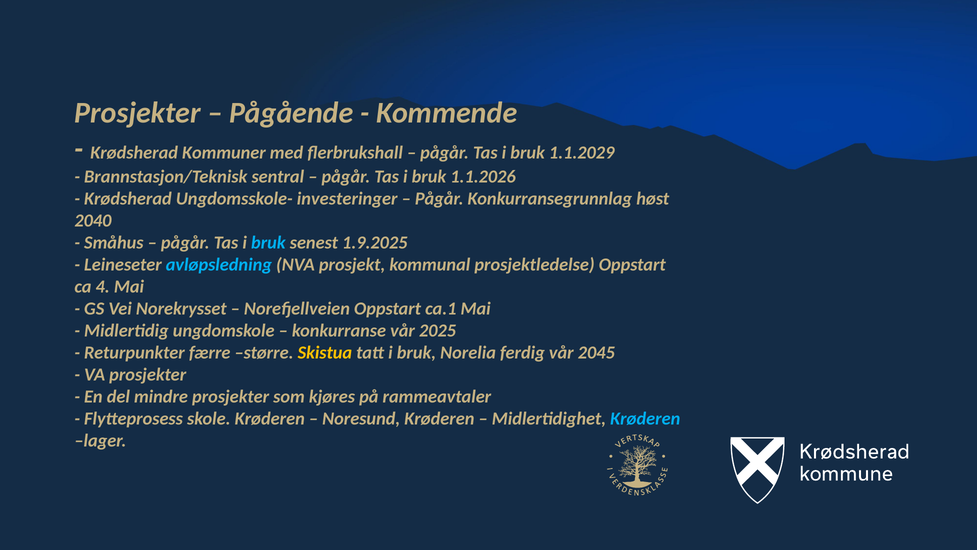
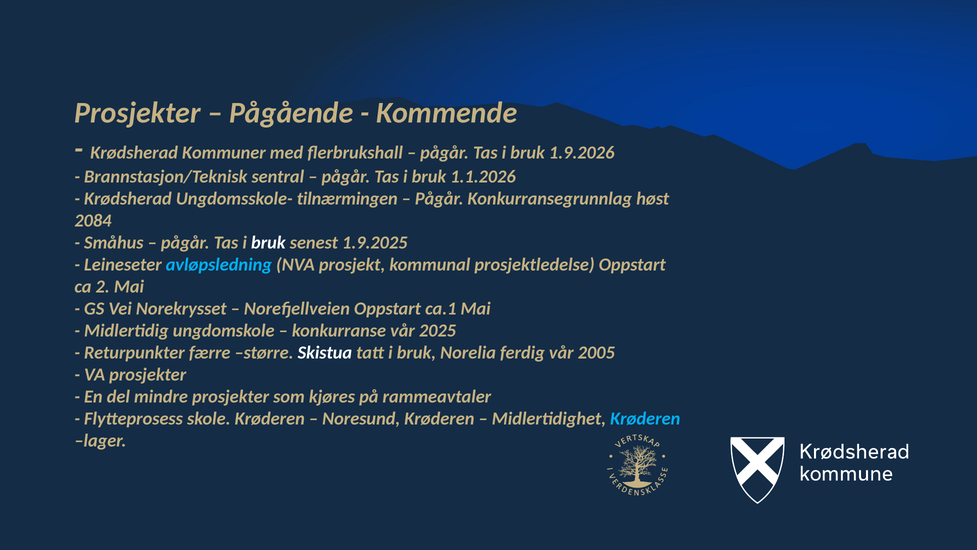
1.1.2029: 1.1.2029 -> 1.9.2026
investeringer: investeringer -> tilnærmingen
2040: 2040 -> 2084
bruk at (268, 243) colour: light blue -> white
4: 4 -> 2
Skistua colour: yellow -> white
2045: 2045 -> 2005
